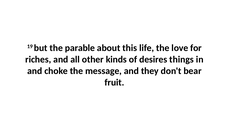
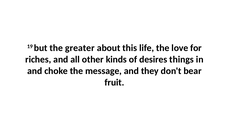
parable: parable -> greater
